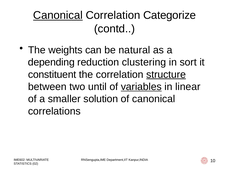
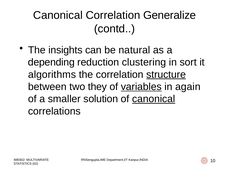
Canonical at (58, 15) underline: present -> none
Categorize: Categorize -> Generalize
weights: weights -> insights
constituent: constituent -> algorithms
until: until -> they
linear: linear -> again
canonical at (154, 99) underline: none -> present
